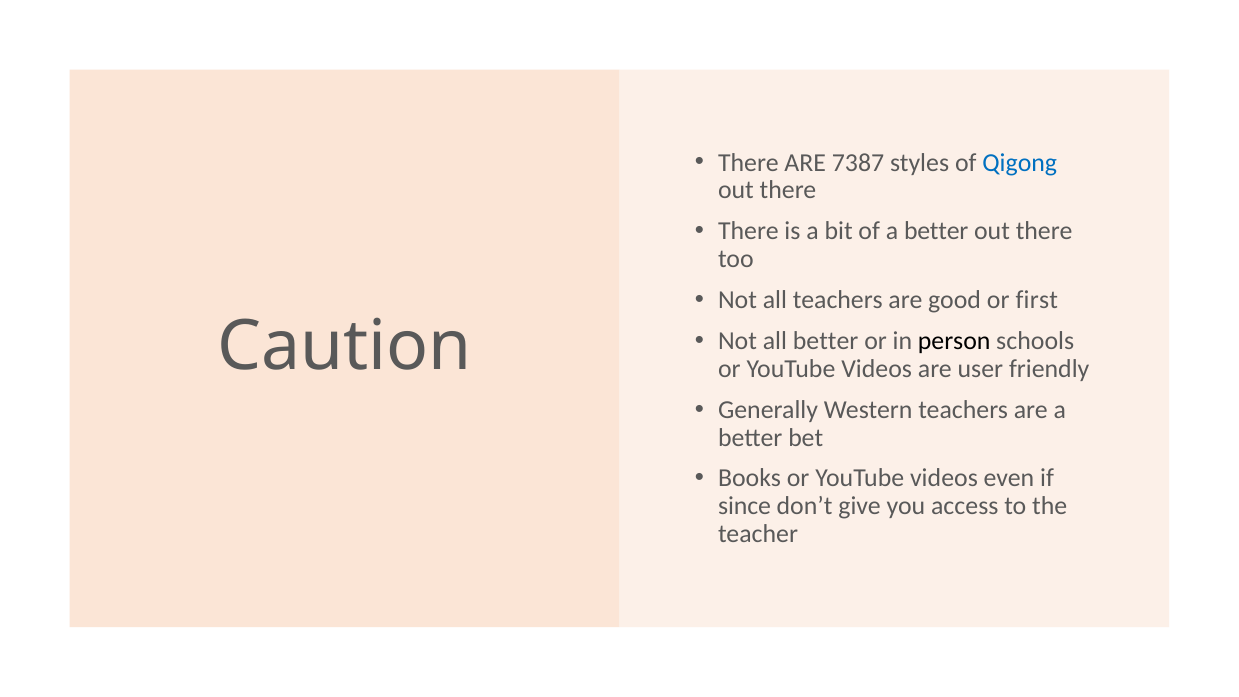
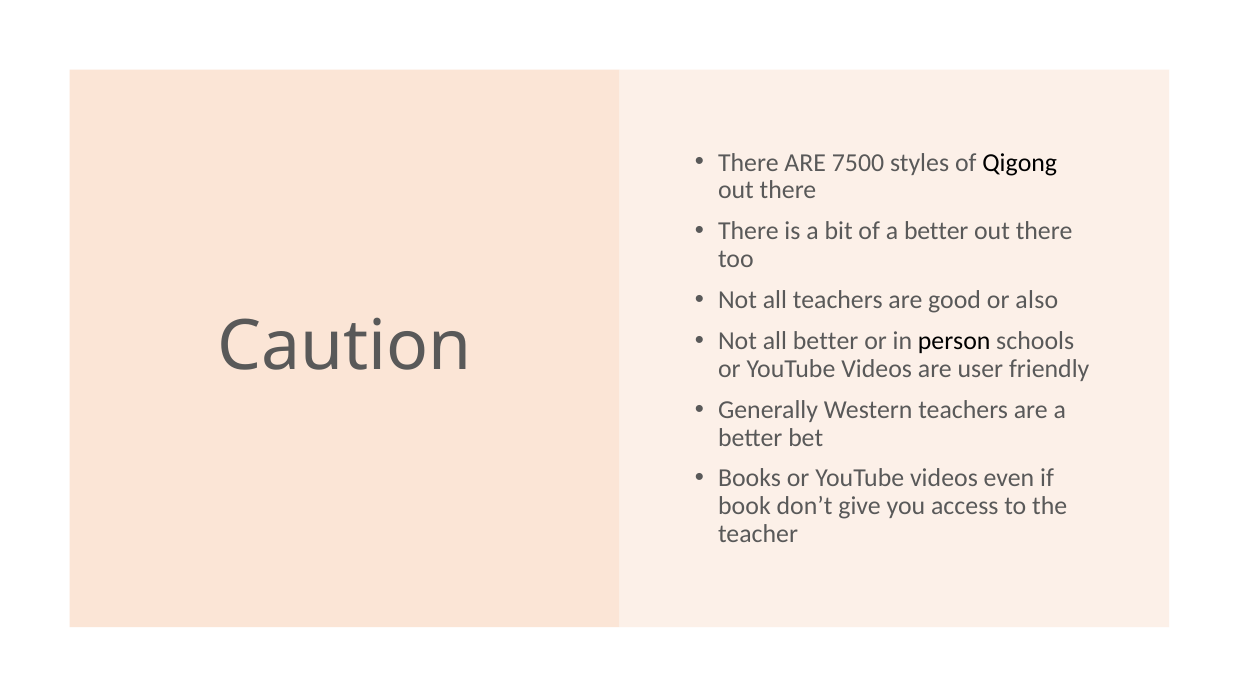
7387: 7387 -> 7500
Qigong colour: blue -> black
first: first -> also
since: since -> book
